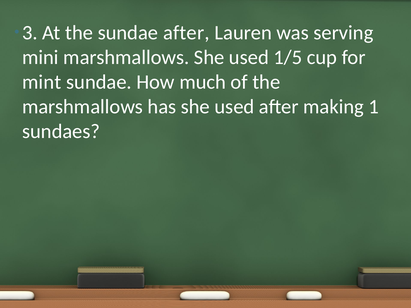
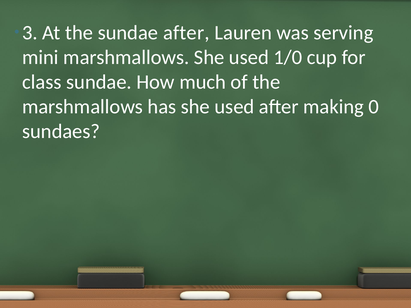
1/5: 1/5 -> 1/0
mint: mint -> class
1: 1 -> 0
